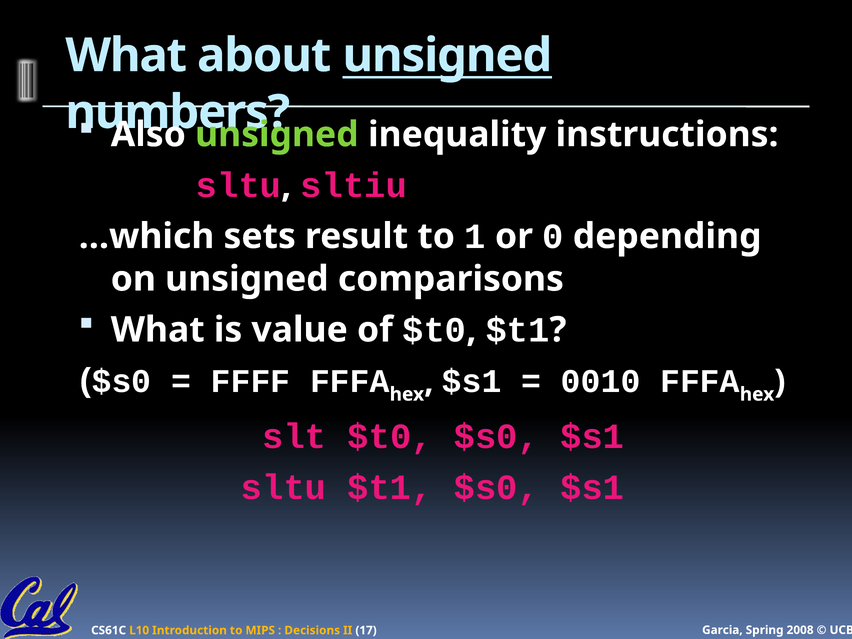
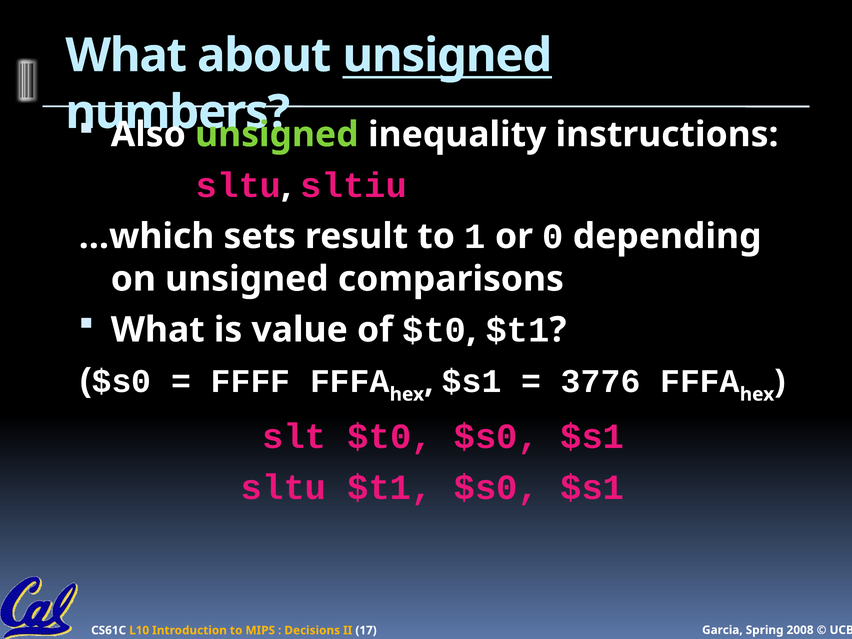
0010: 0010 -> 3776
